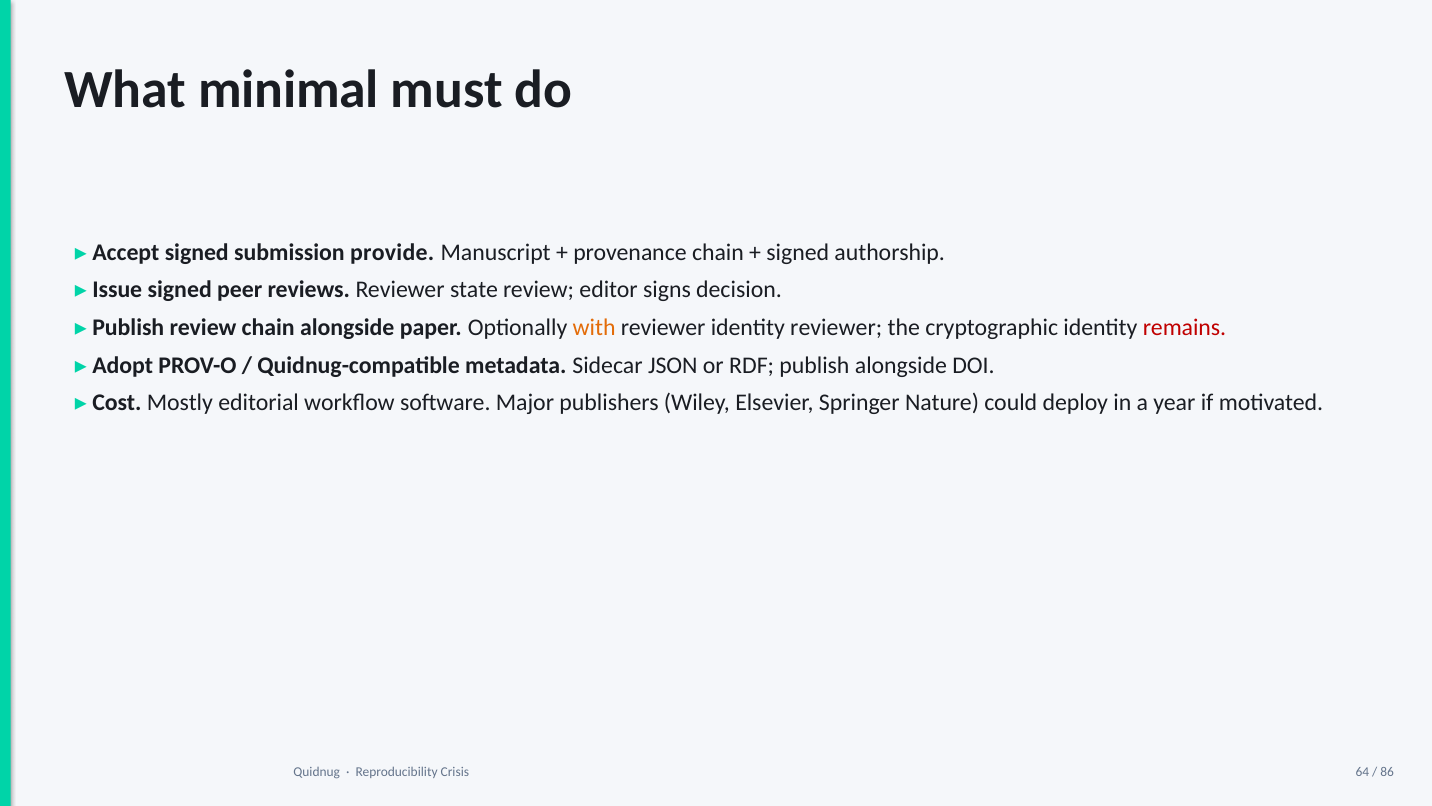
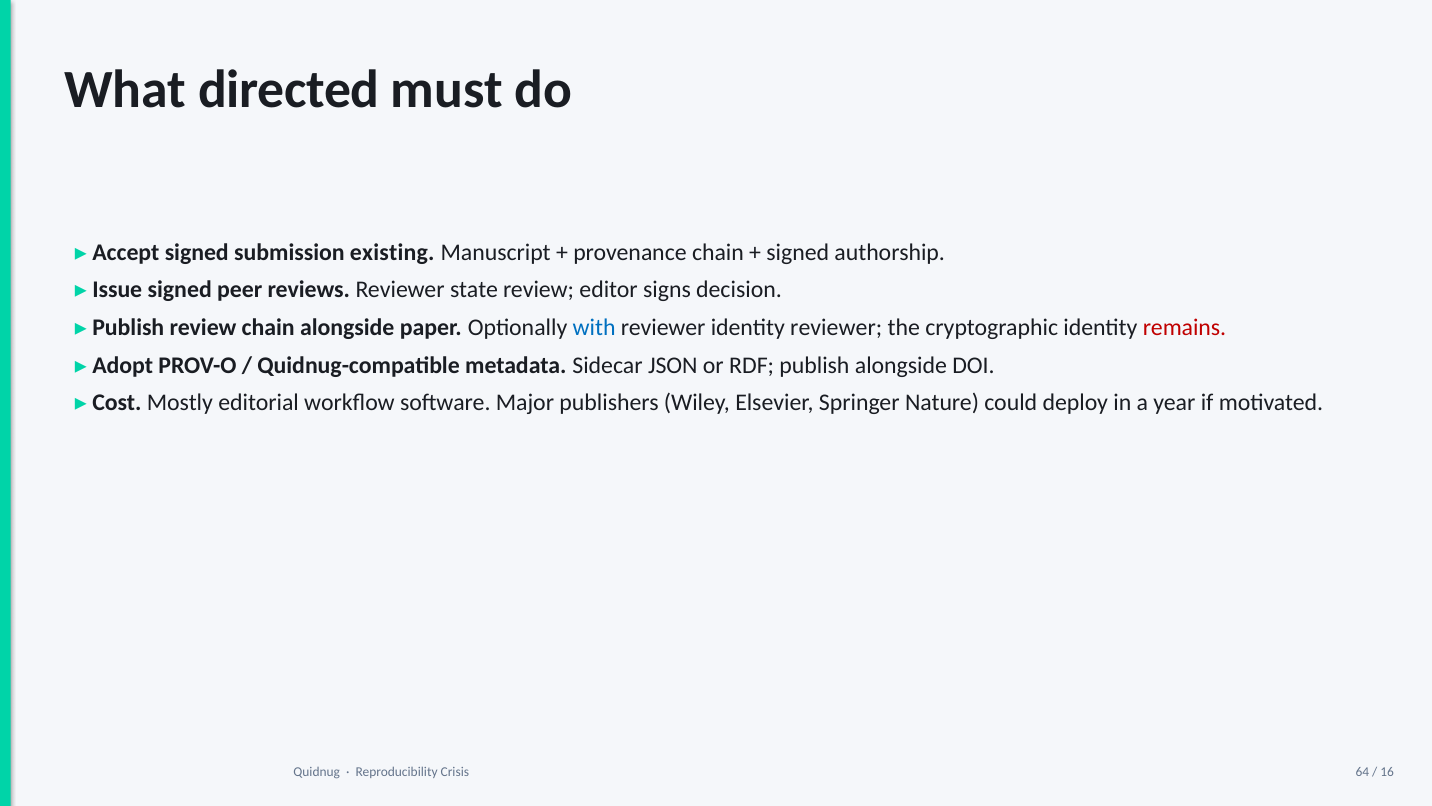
minimal: minimal -> directed
provide: provide -> existing
with colour: orange -> blue
86: 86 -> 16
